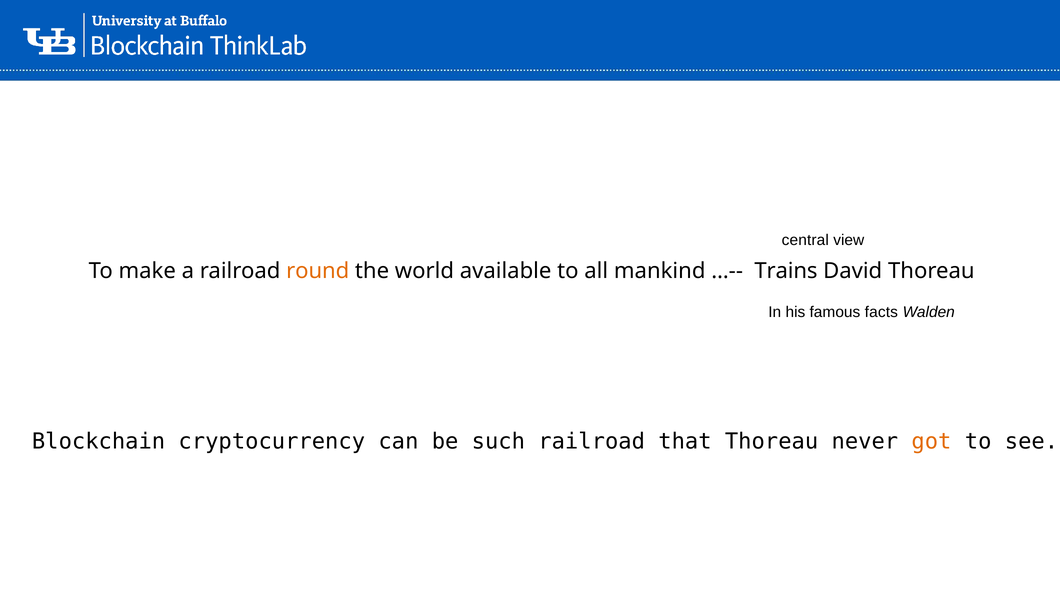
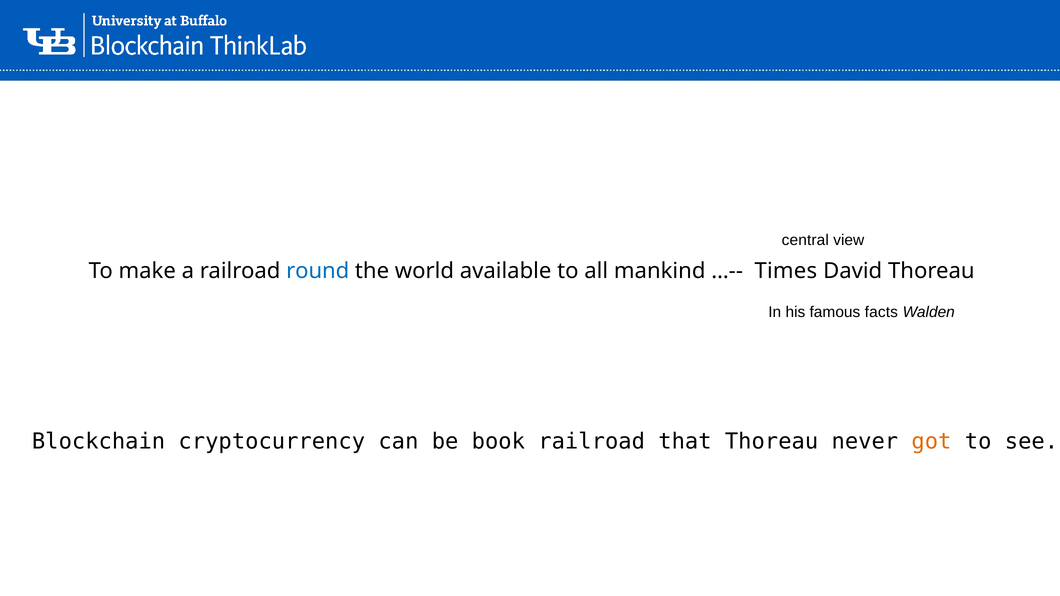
round colour: orange -> blue
Trains: Trains -> Times
such: such -> book
